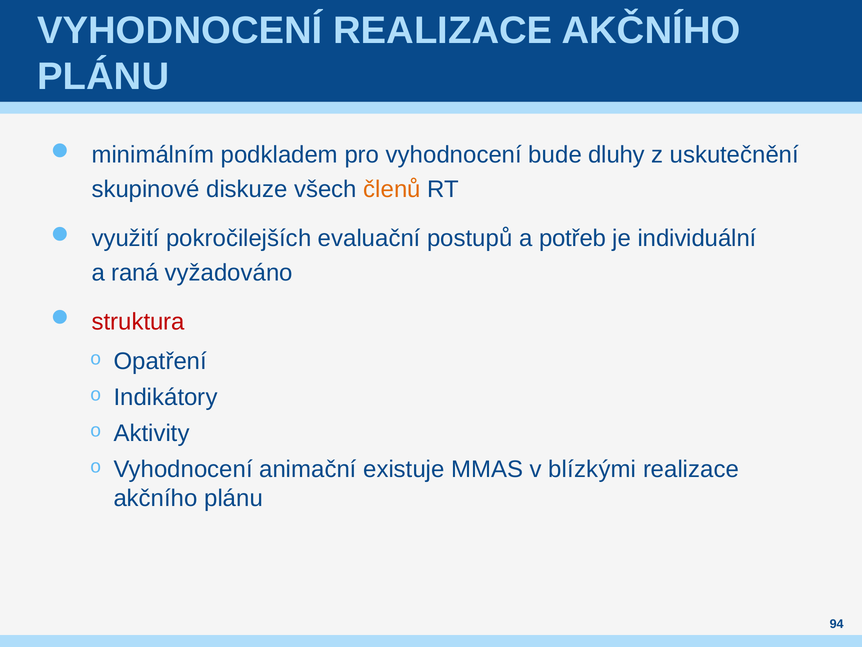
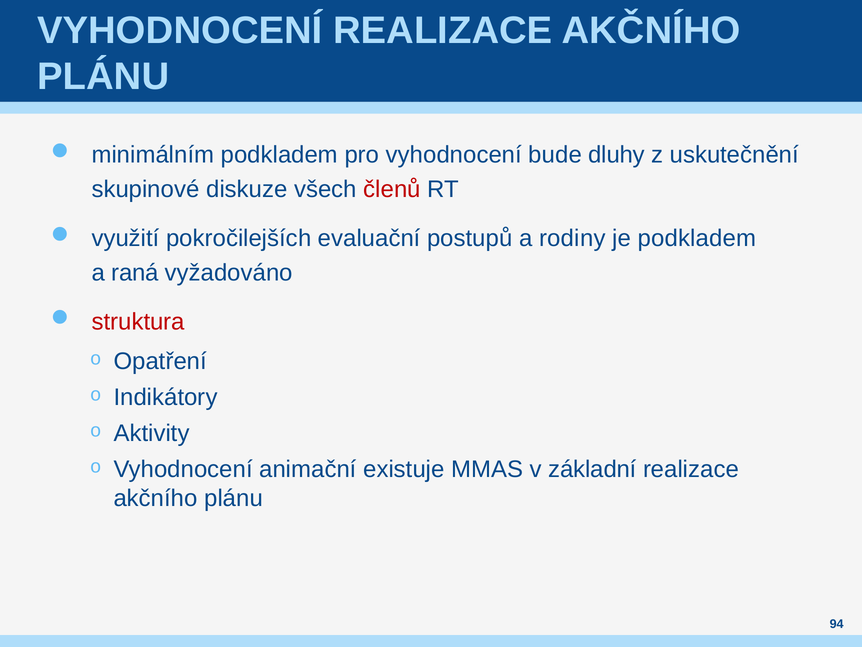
členů colour: orange -> red
potřeb: potřeb -> rodiny
je individuální: individuální -> podkladem
blízkými: blízkými -> základní
